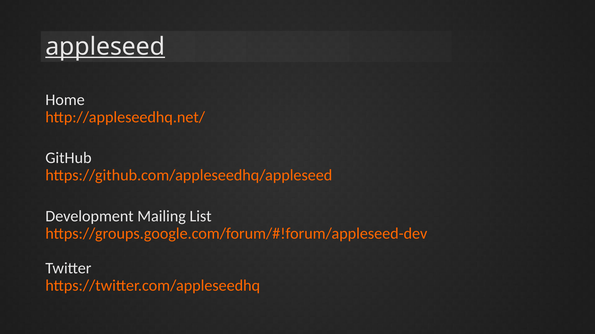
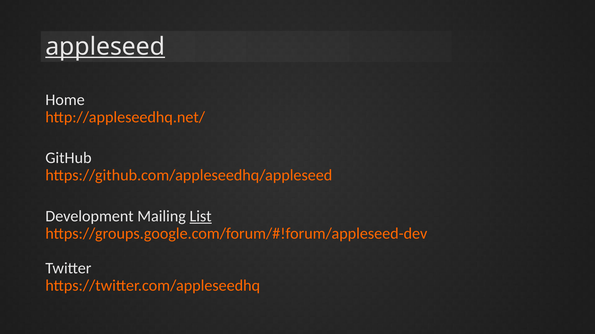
List underline: none -> present
